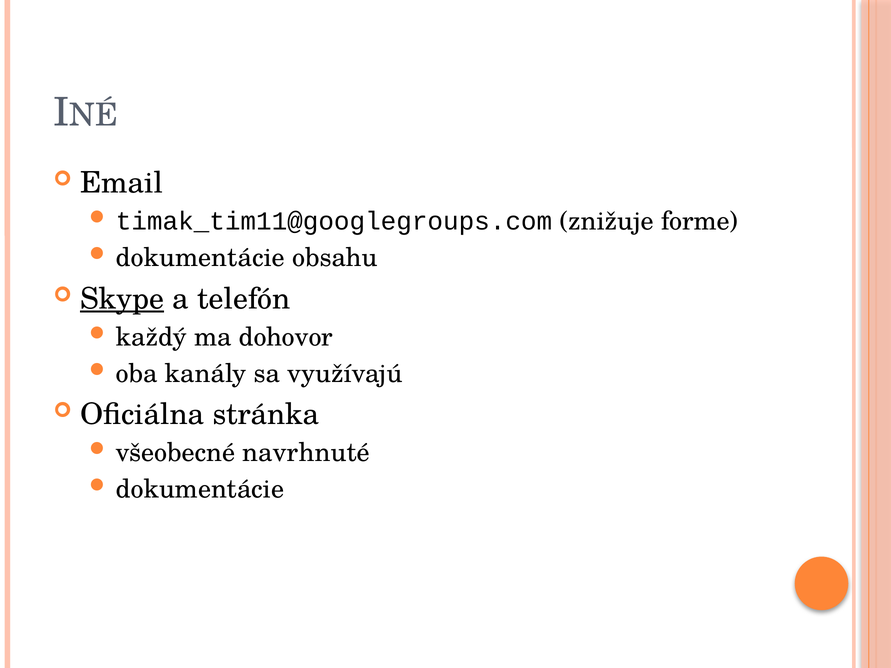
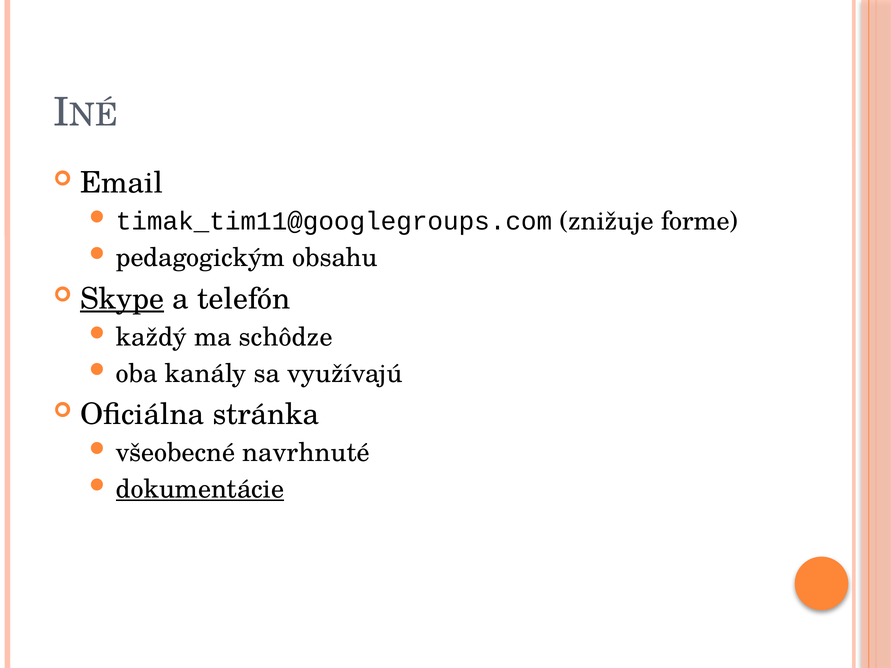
dokumentácie at (200, 258): dokumentácie -> pedagogickým
dohovor: dohovor -> schôdze
dokumentácie at (200, 489) underline: none -> present
